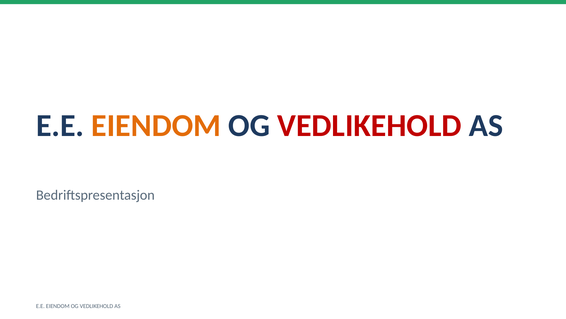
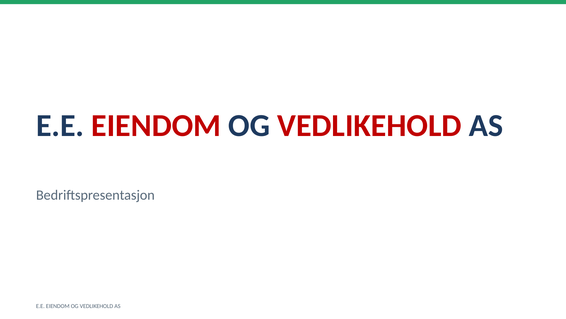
EIENDOM at (156, 126) colour: orange -> red
